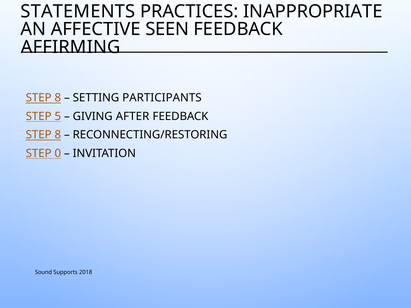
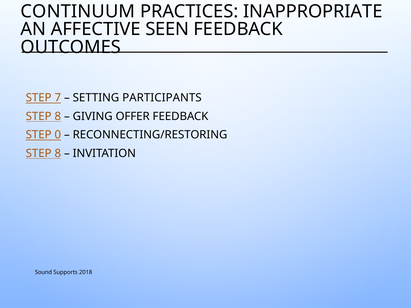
STATEMENTS: STATEMENTS -> CONTINUUM
AFFIRMING: AFFIRMING -> OUTCOMES
8 at (58, 98): 8 -> 7
5 at (58, 116): 5 -> 8
AFTER: AFTER -> OFFER
8 at (58, 135): 8 -> 0
0 at (58, 153): 0 -> 8
